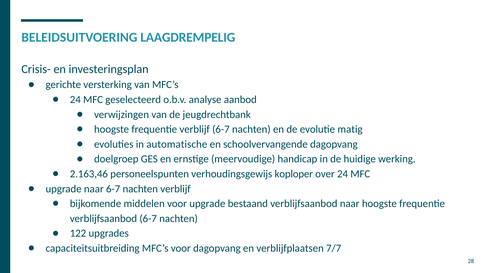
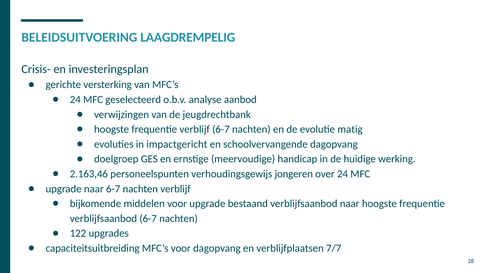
automatische: automatische -> impactgericht
koploper: koploper -> jongeren
